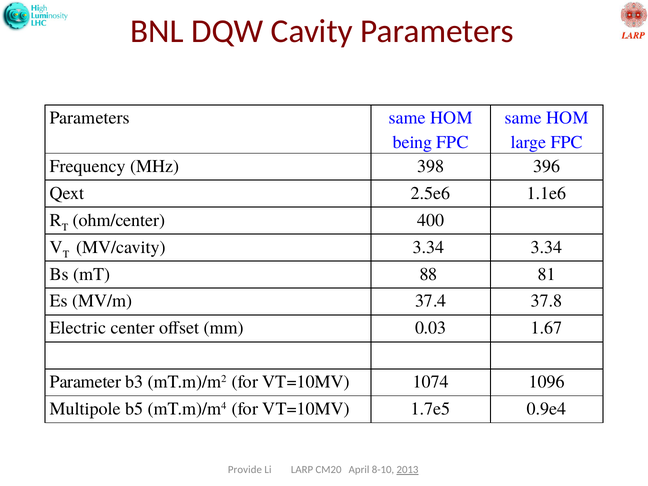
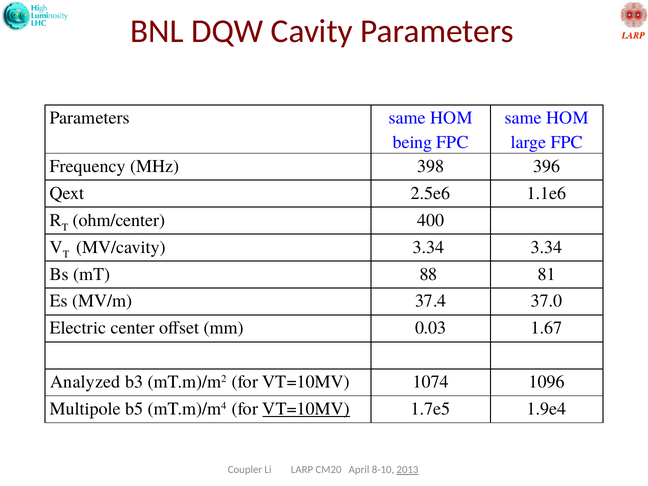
37.8: 37.8 -> 37.0
Parameter: Parameter -> Analyzed
VT=10MV at (306, 409) underline: none -> present
0.9e4: 0.9e4 -> 1.9e4
Provide: Provide -> Coupler
